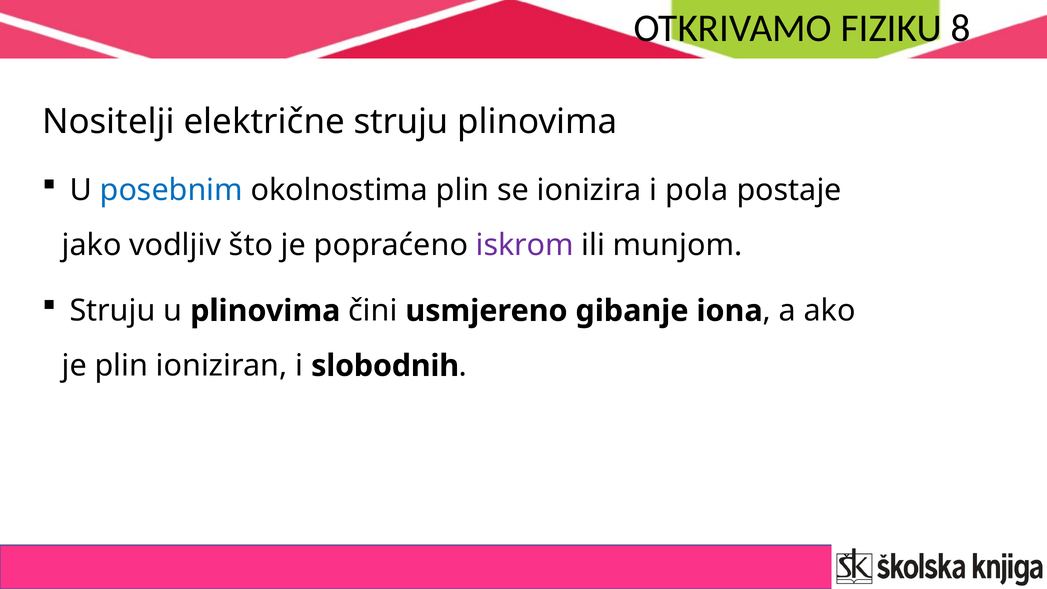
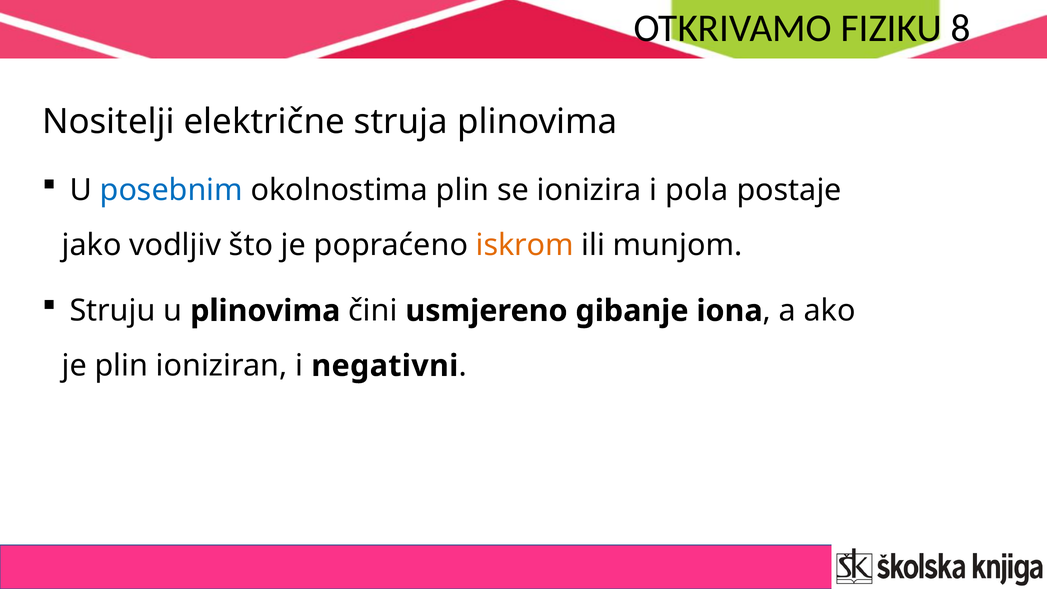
električne struju: struju -> struja
iskrom colour: purple -> orange
slobodnih: slobodnih -> negativni
